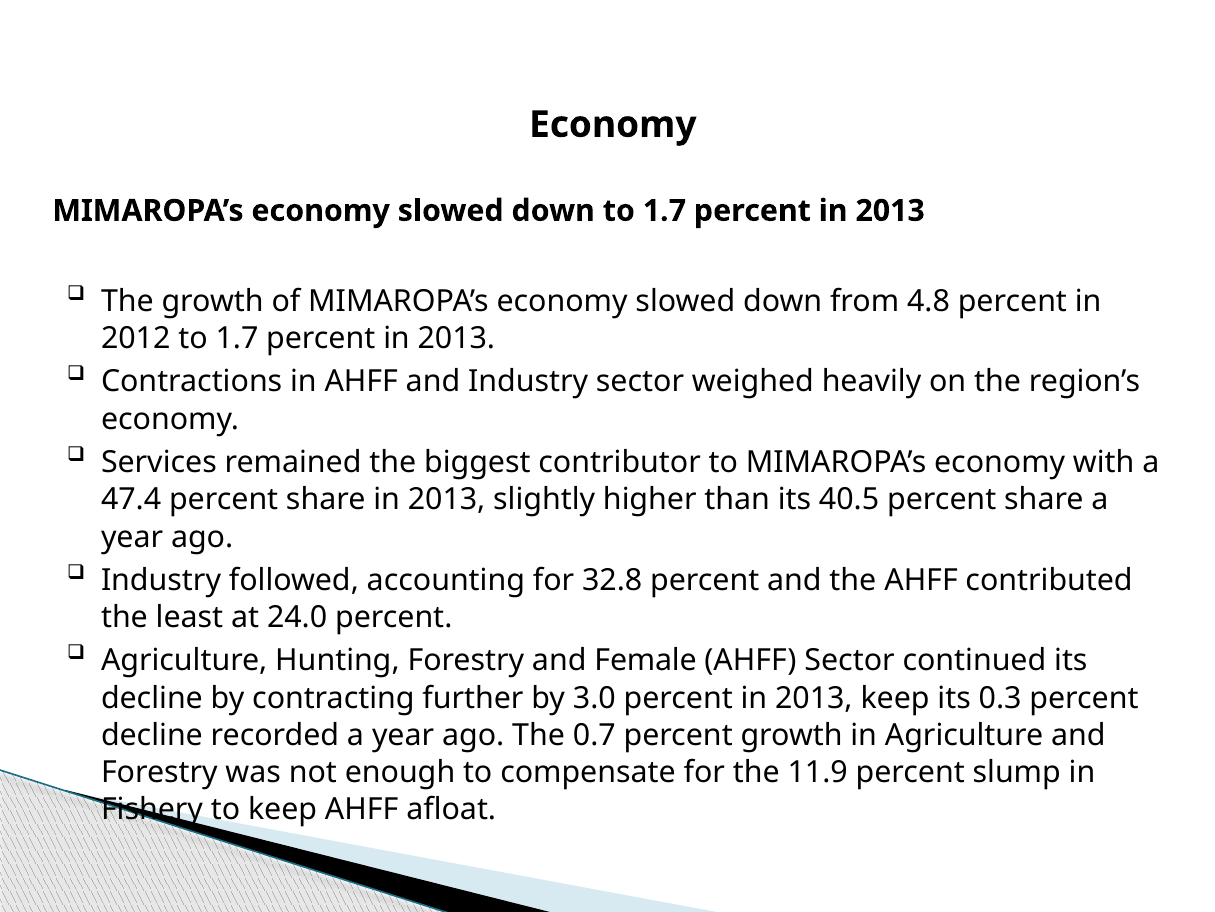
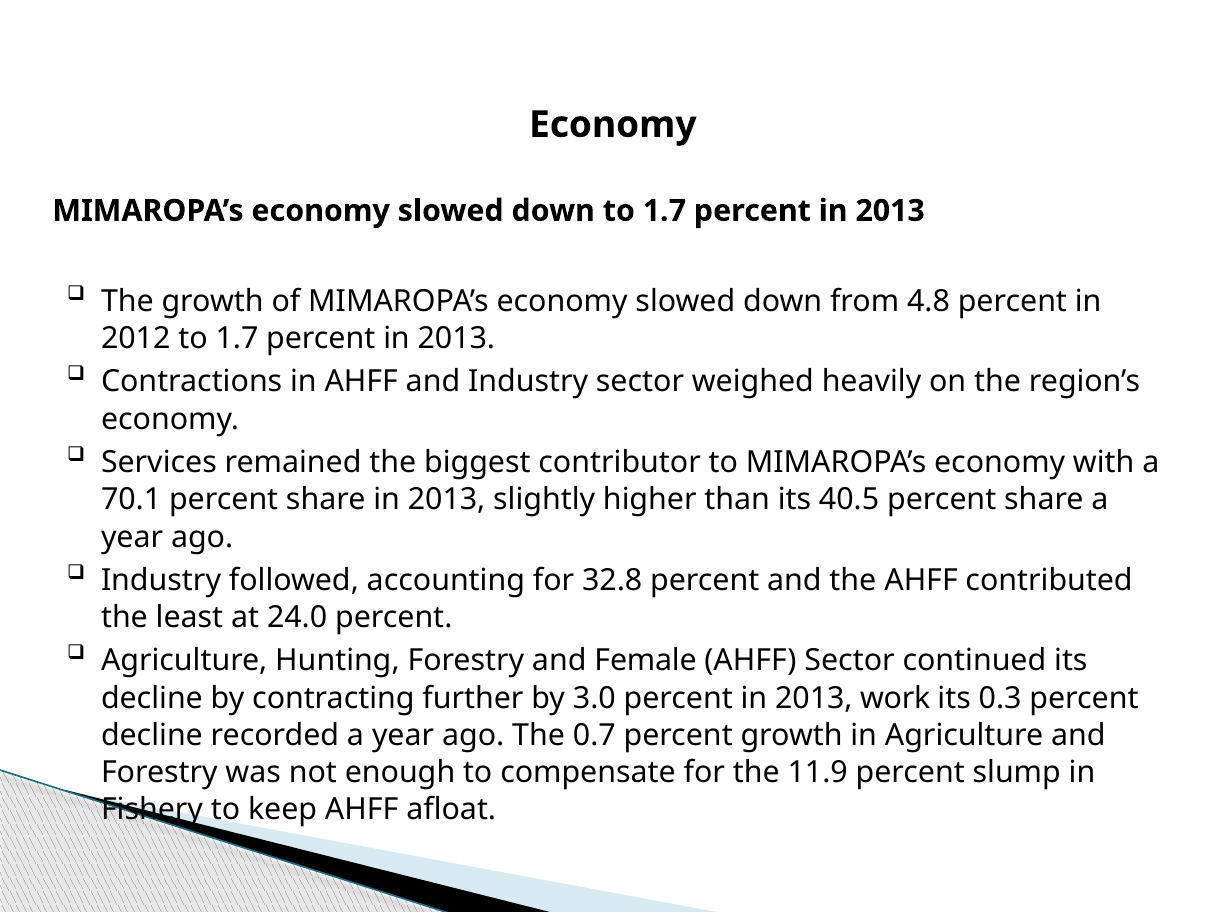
47.4: 47.4 -> 70.1
2013 keep: keep -> work
